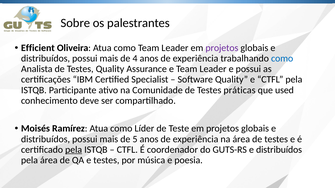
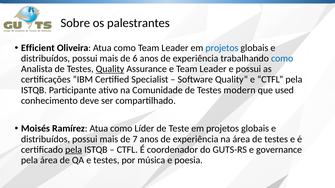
projetos at (222, 48) colour: purple -> blue
4: 4 -> 6
Quality at (110, 69) underline: none -> present
práticas: práticas -> modern
5: 5 -> 7
GUTS-RS e distribuídos: distribuídos -> governance
